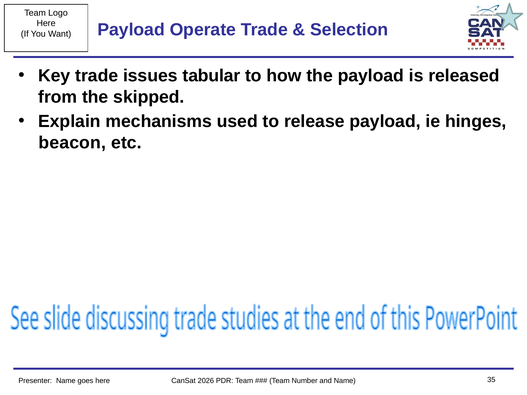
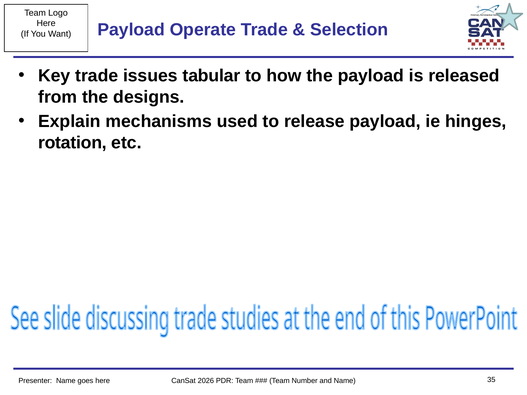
skipped: skipped -> designs
beacon: beacon -> rotation
